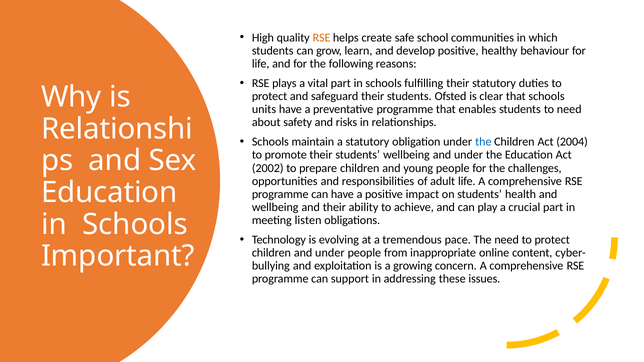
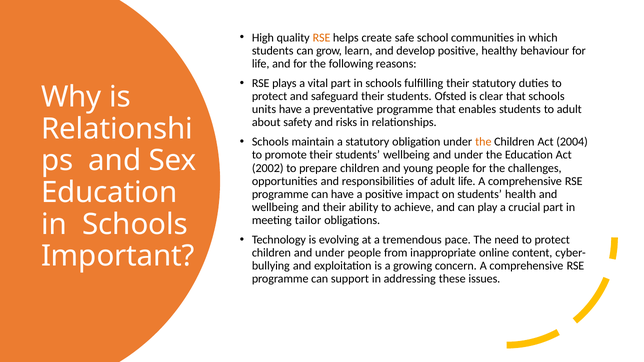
to need: need -> adult
the at (483, 142) colour: blue -> orange
listen: listen -> tailor
